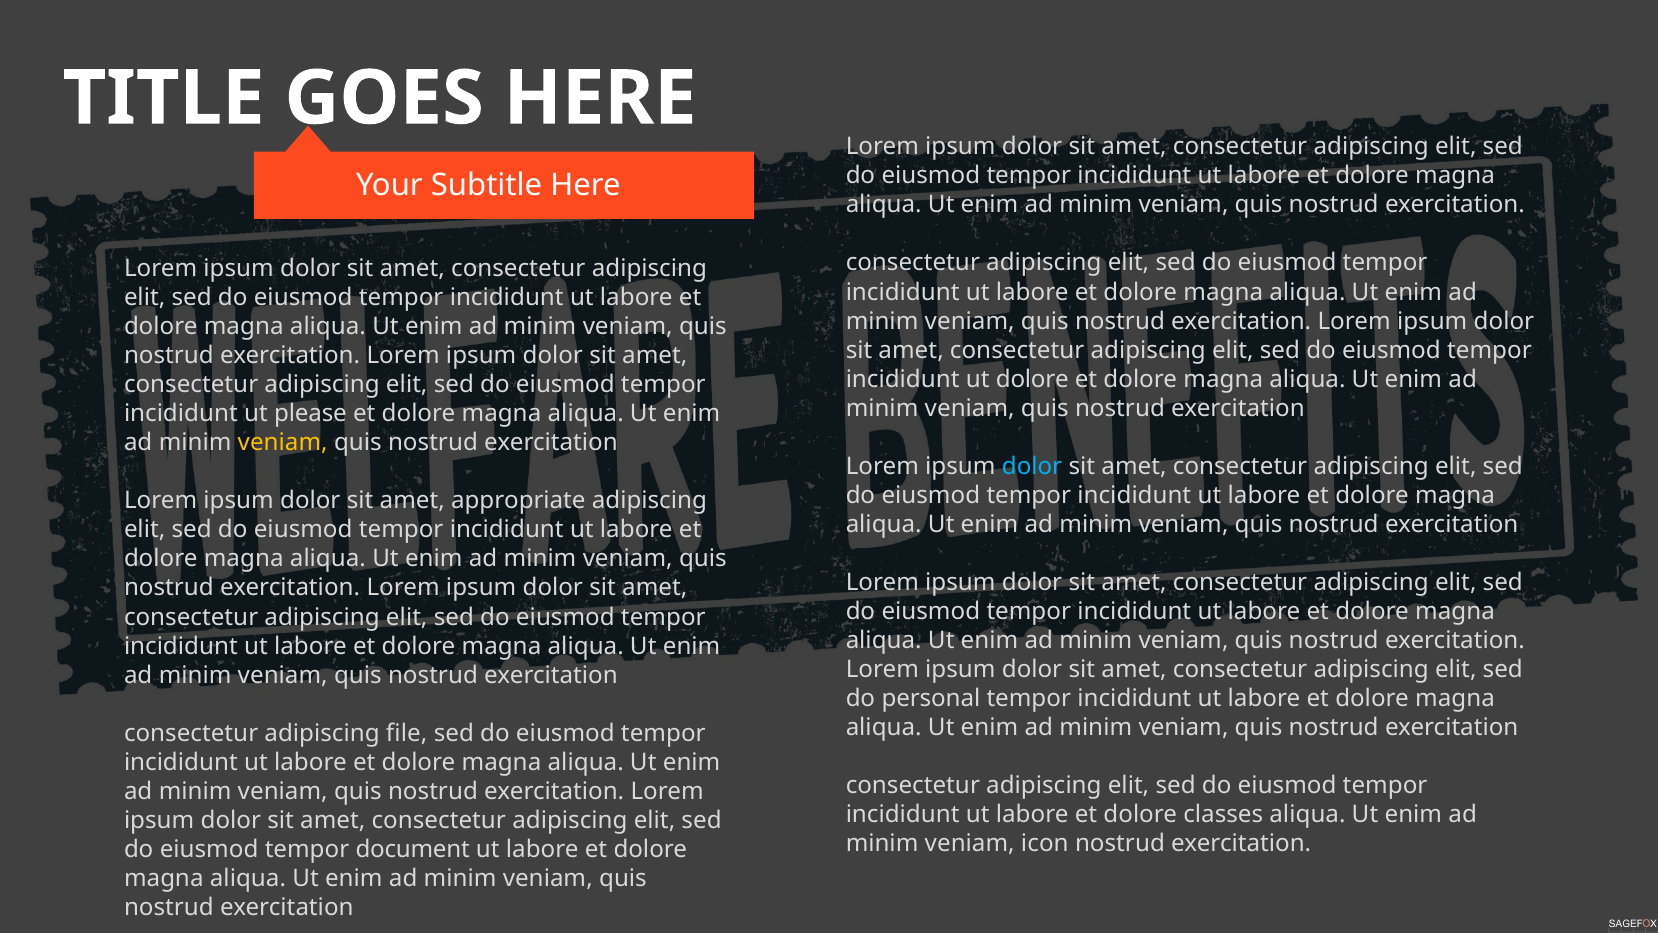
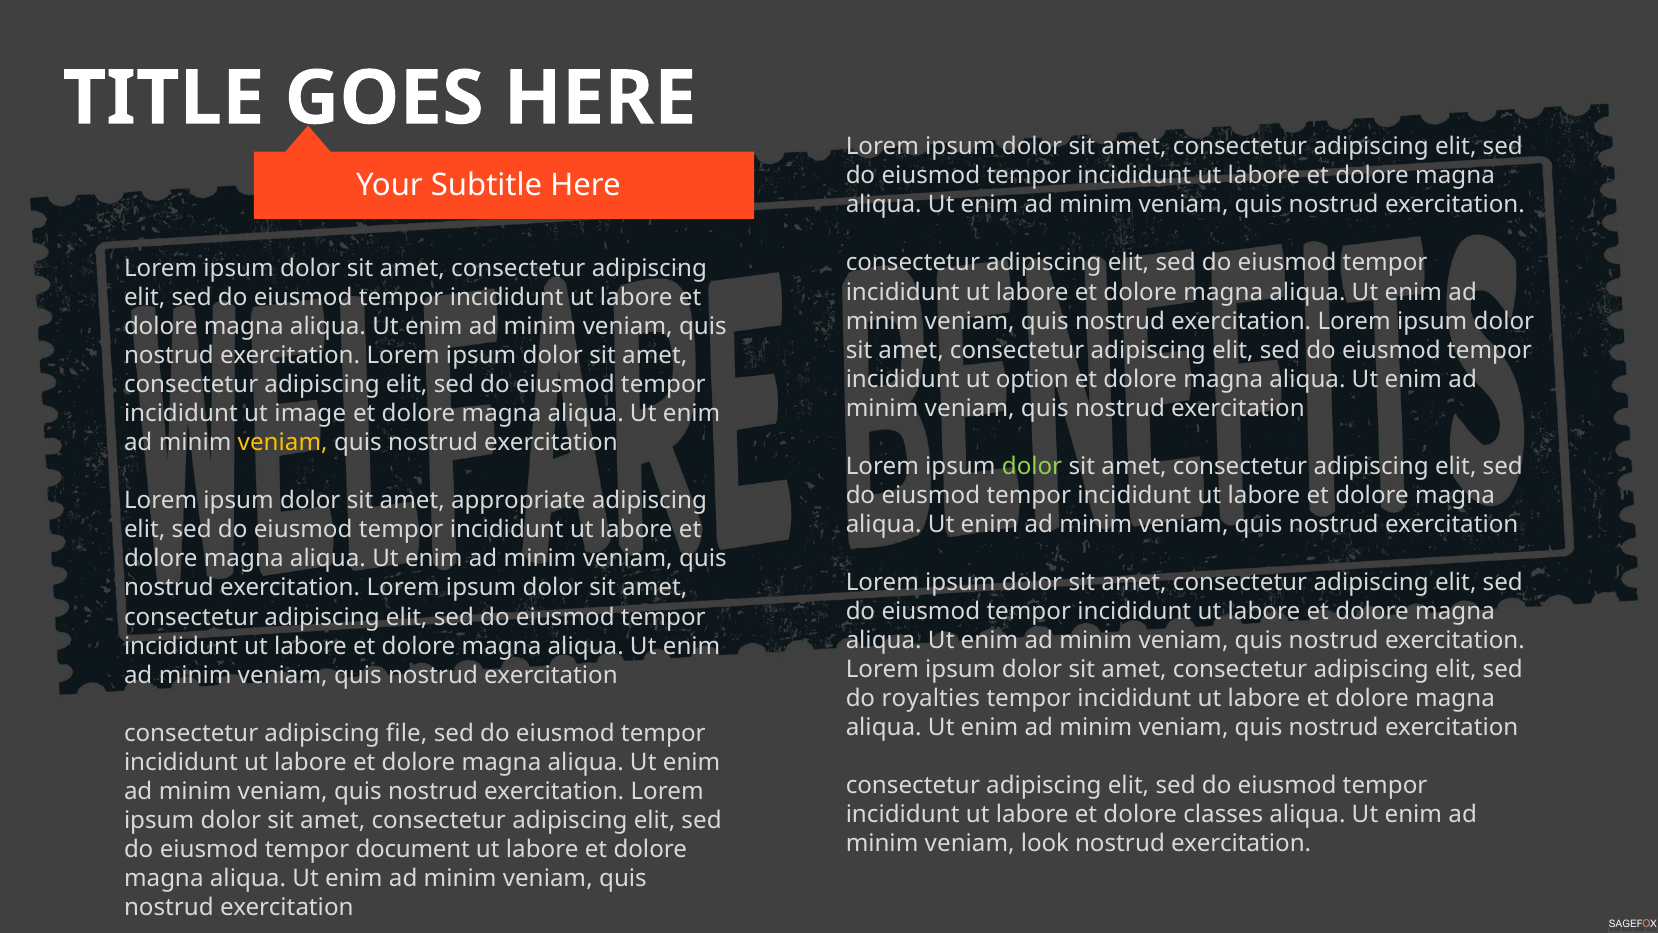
ut dolore: dolore -> option
please: please -> image
dolor at (1032, 466) colour: light blue -> light green
personal: personal -> royalties
icon: icon -> look
